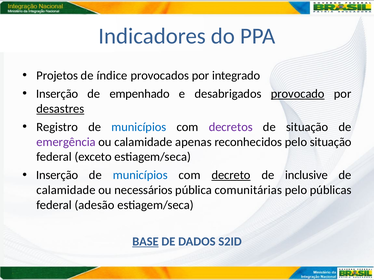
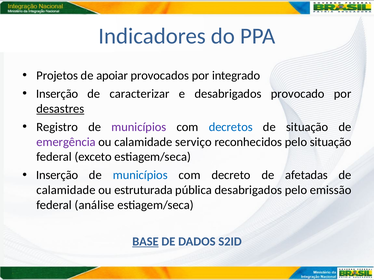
índice: índice -> apoiar
empenhado: empenhado -> caracterizar
provocado underline: present -> none
municípios at (139, 127) colour: blue -> purple
decretos colour: purple -> blue
apenas: apenas -> serviço
decreto underline: present -> none
inclusive: inclusive -> afetadas
necessários: necessários -> estruturada
pública comunitárias: comunitárias -> desabrigados
públicas: públicas -> emissão
adesão: adesão -> análise
